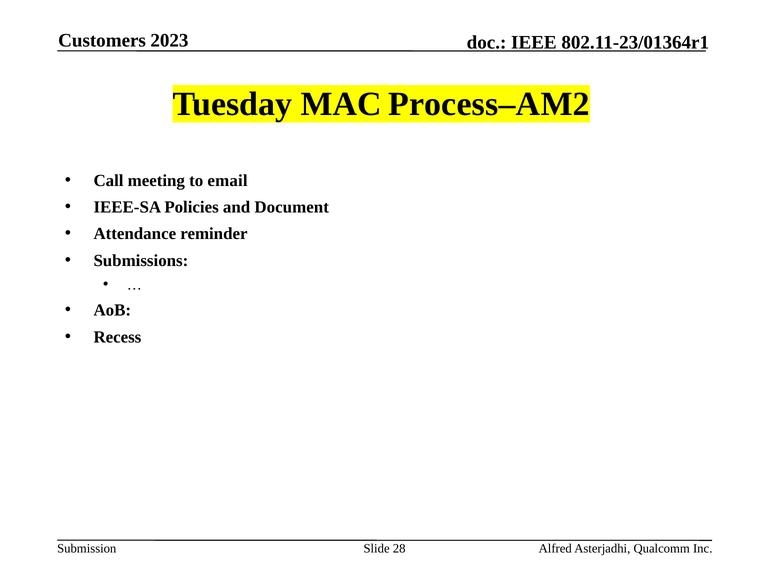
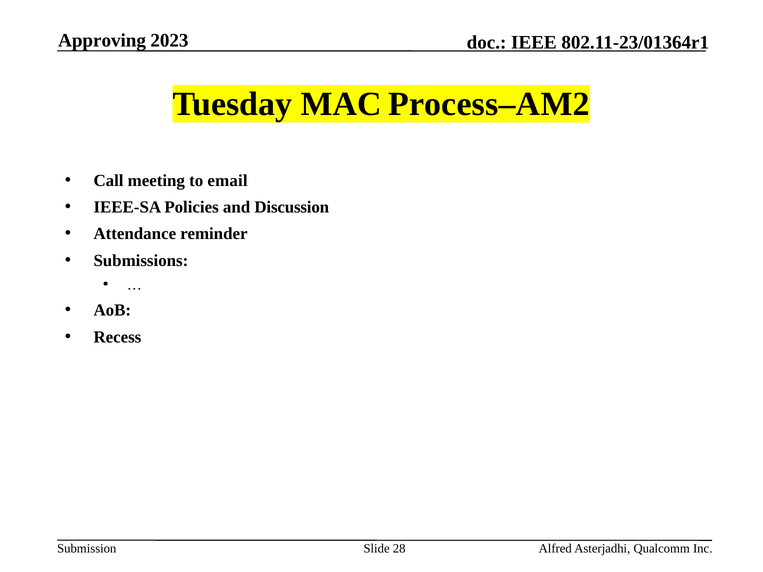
Customers: Customers -> Approving
Document: Document -> Discussion
